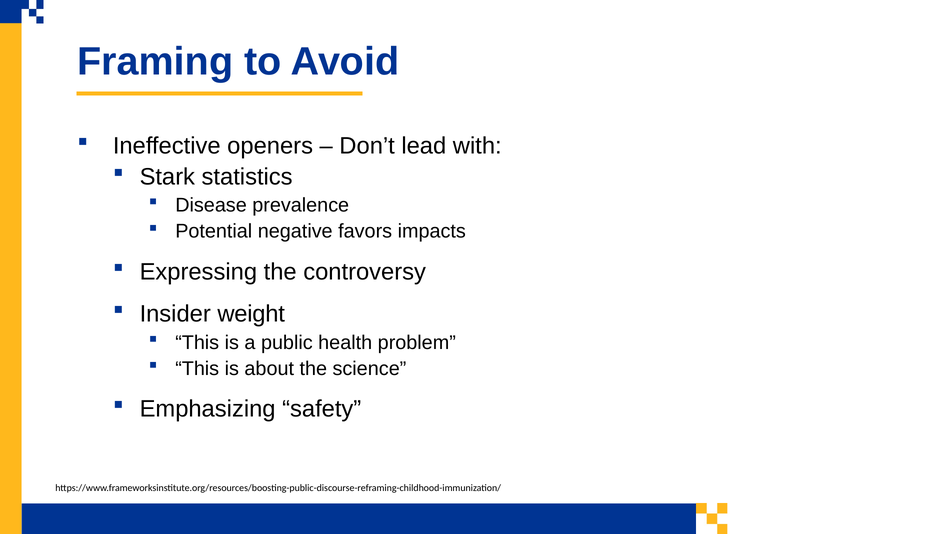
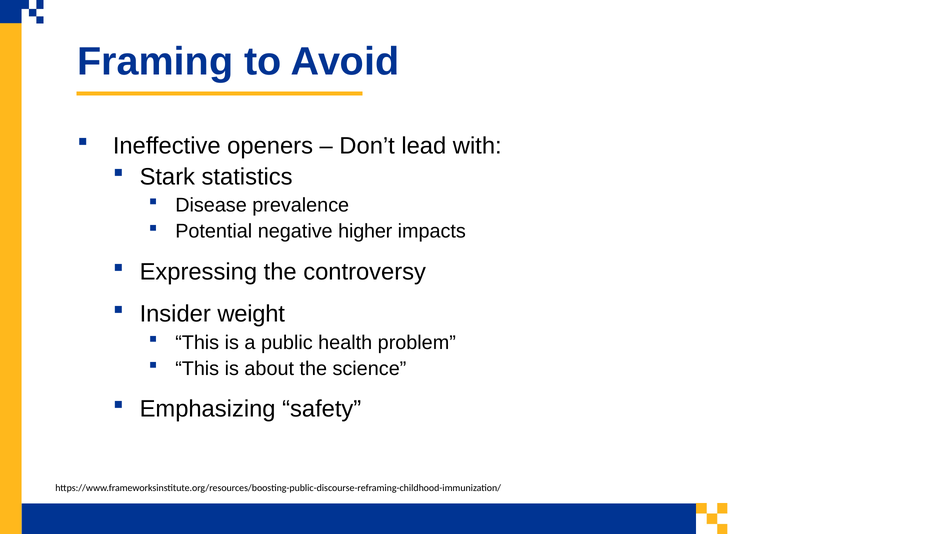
favors: favors -> higher
